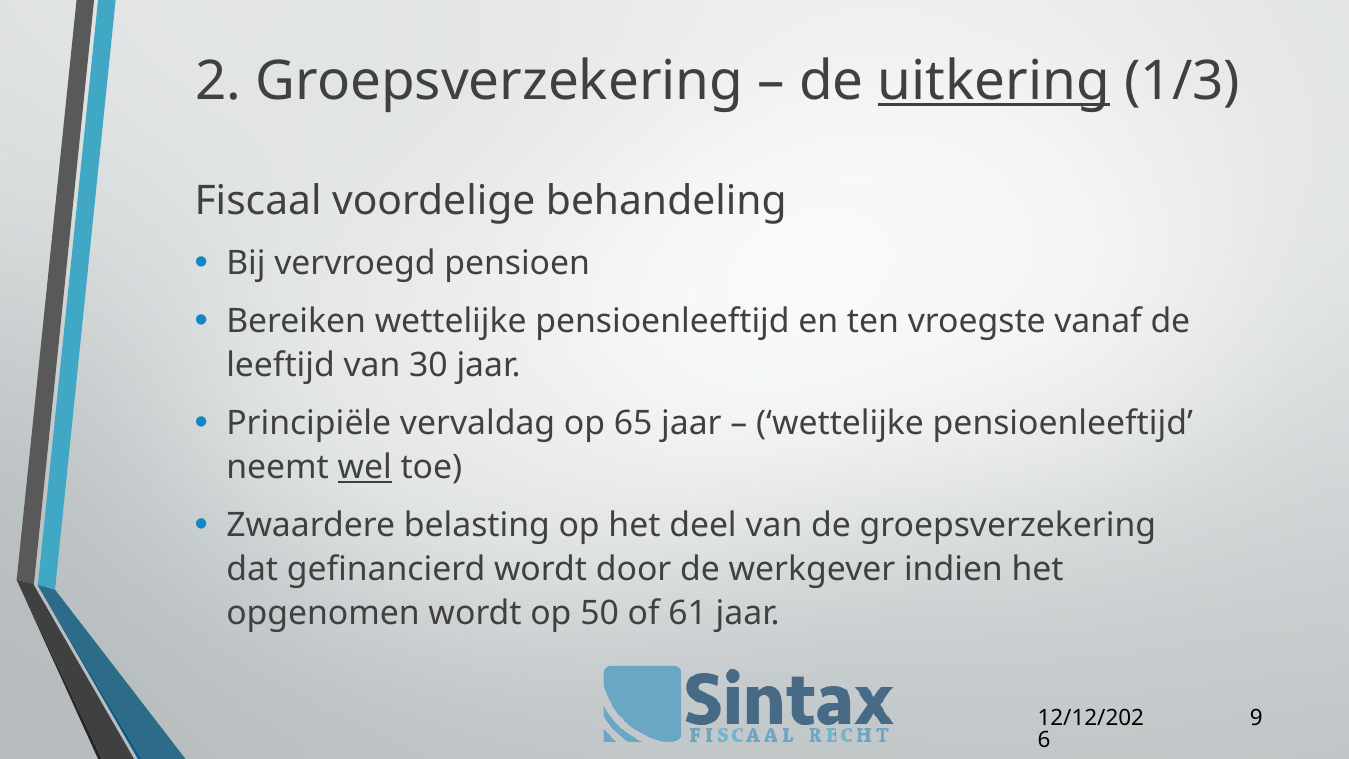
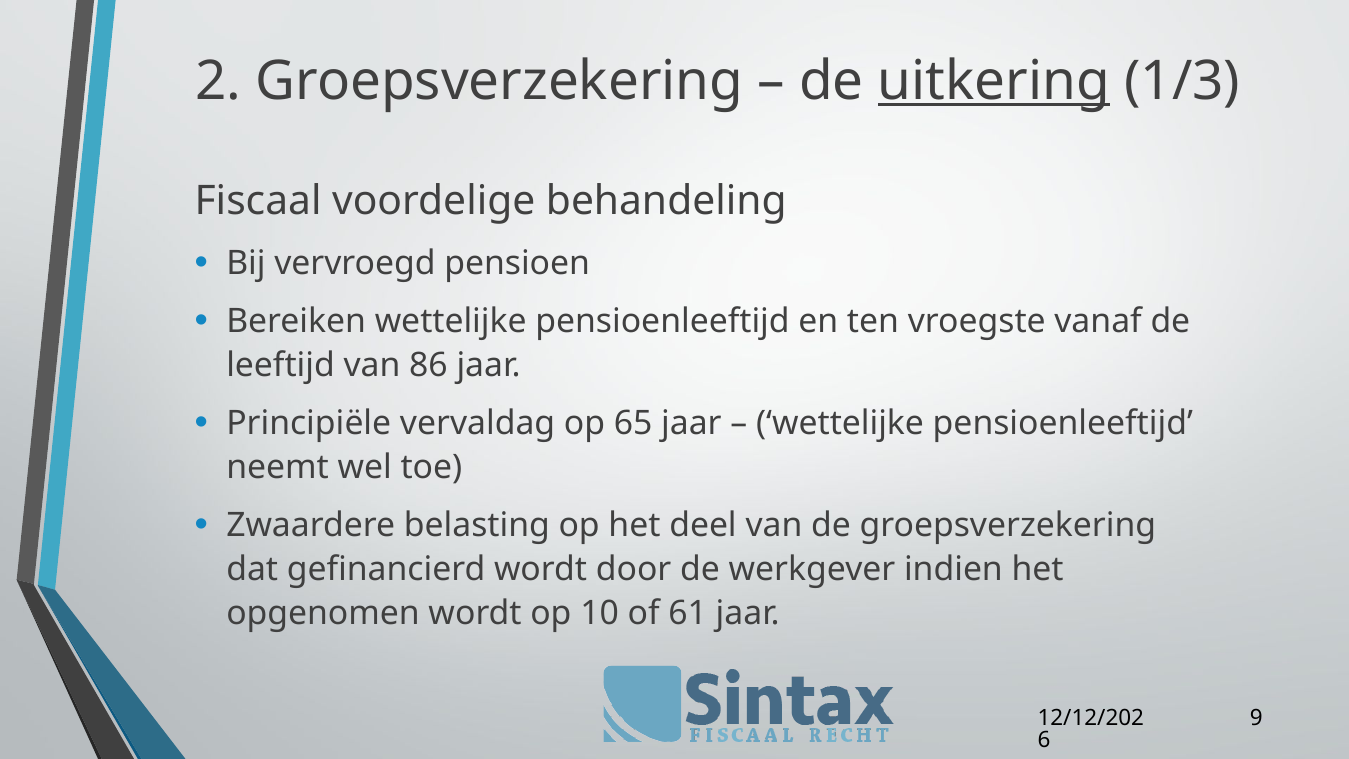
30: 30 -> 86
wel underline: present -> none
50: 50 -> 10
